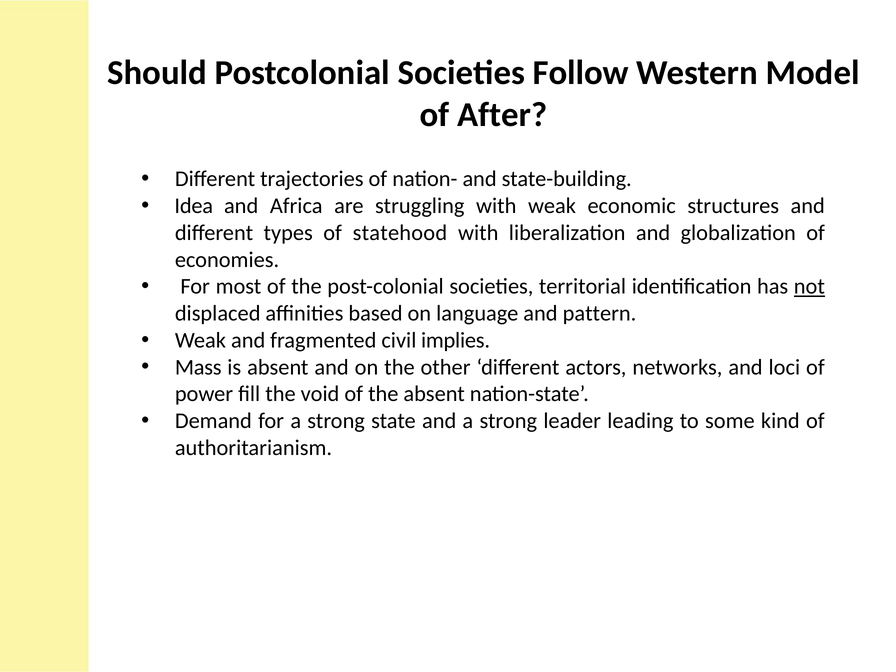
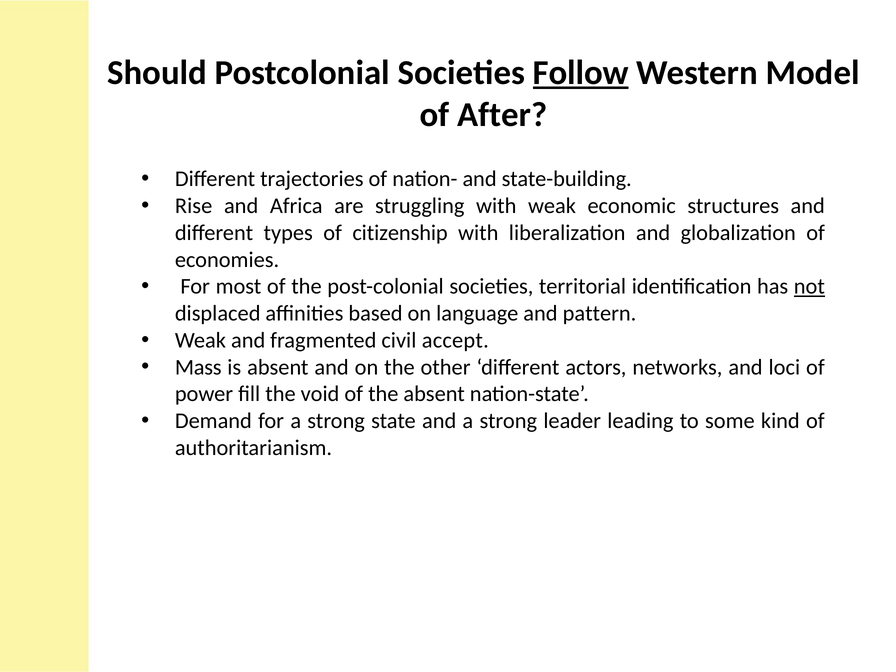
Follow underline: none -> present
Idea: Idea -> Rise
statehood: statehood -> citizenship
implies: implies -> accept
